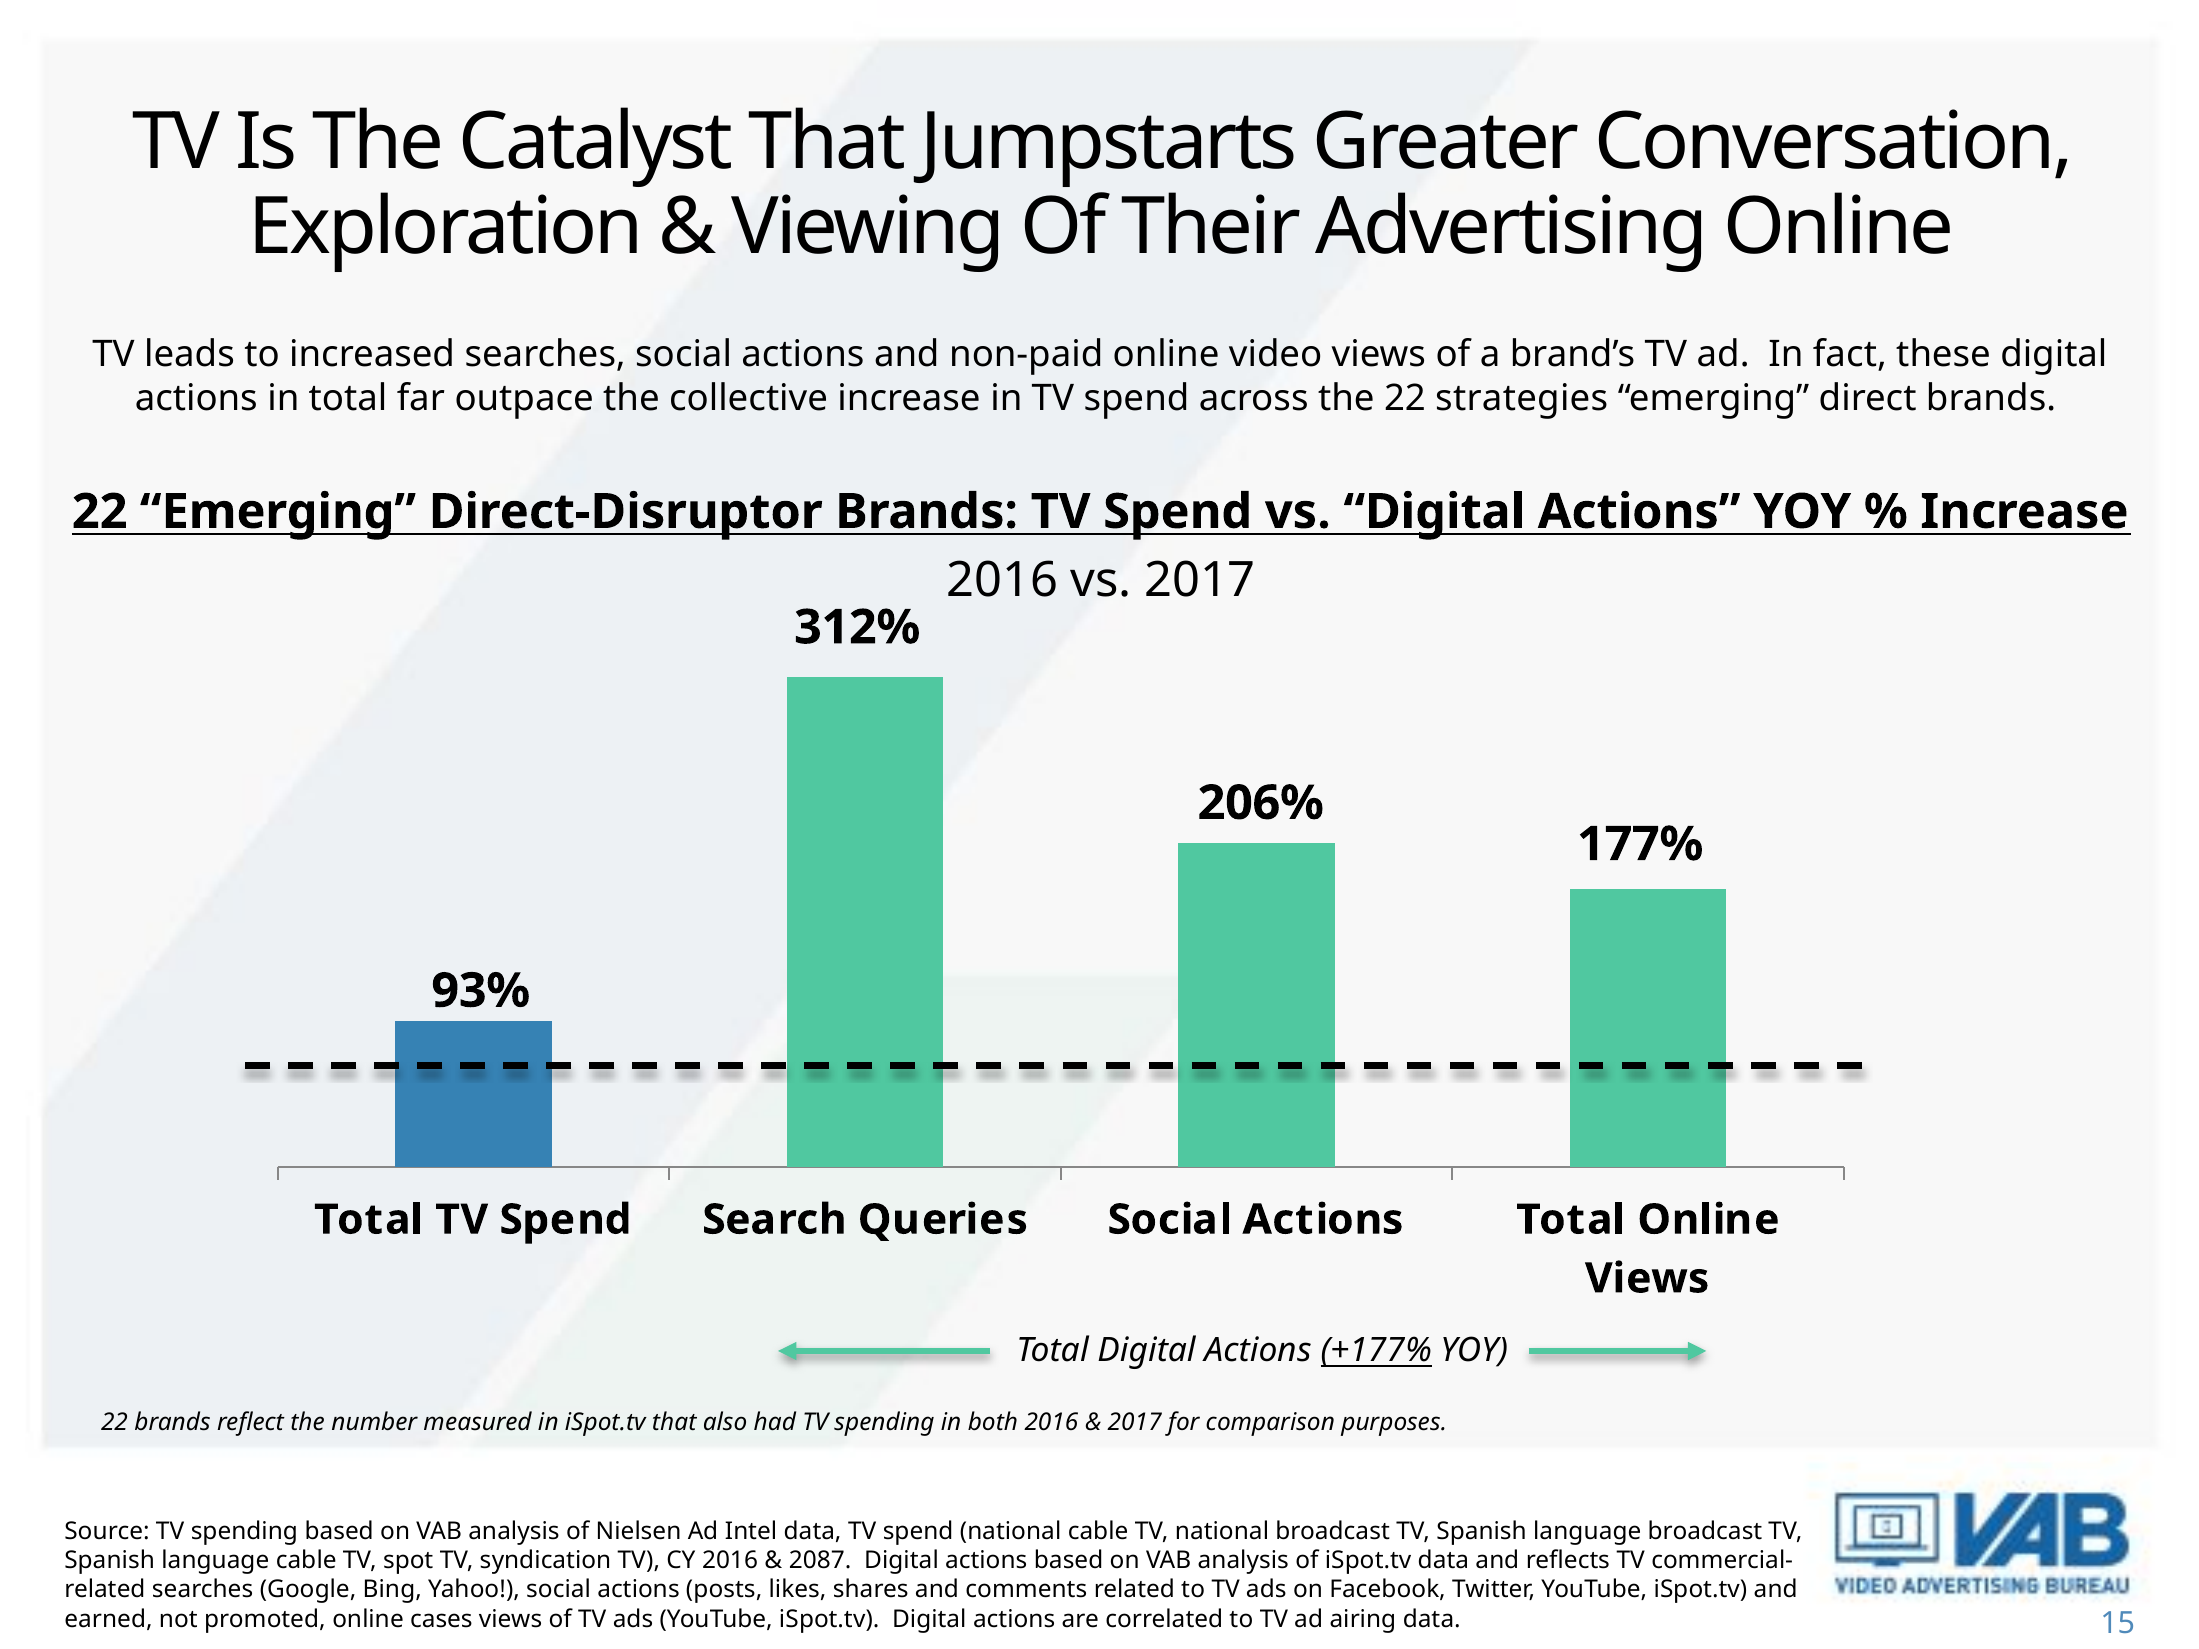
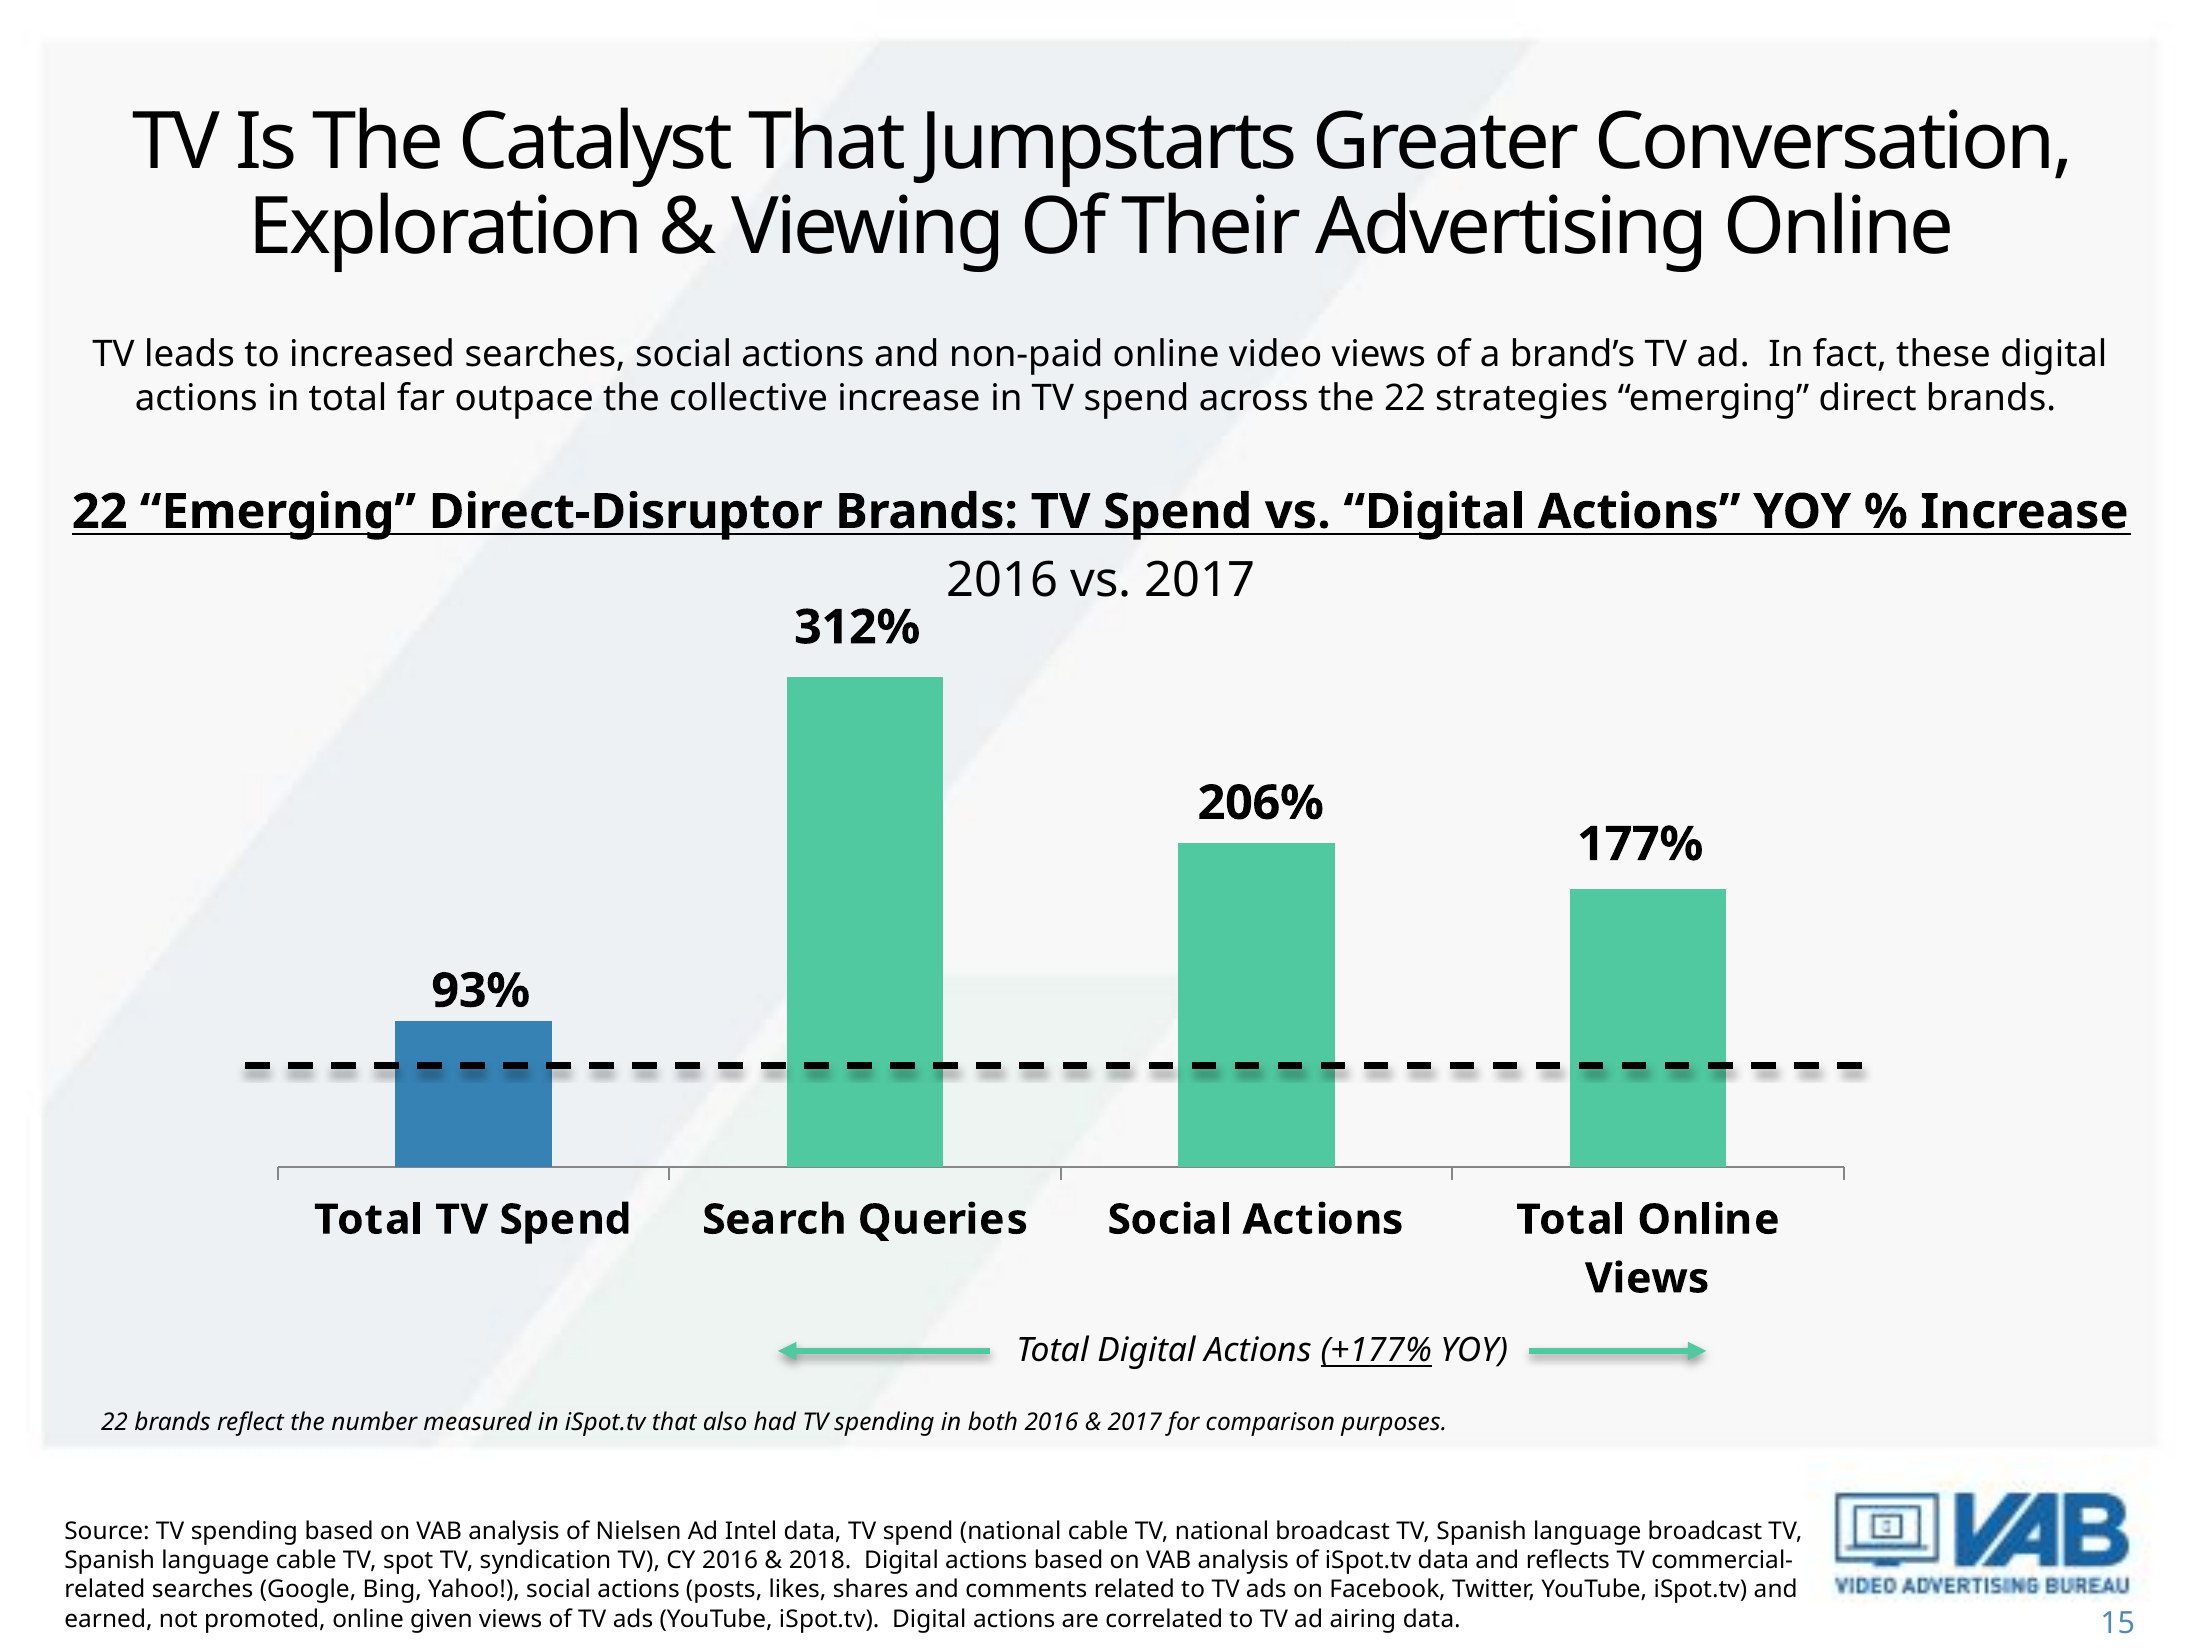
2087: 2087 -> 2018
cases: cases -> given
